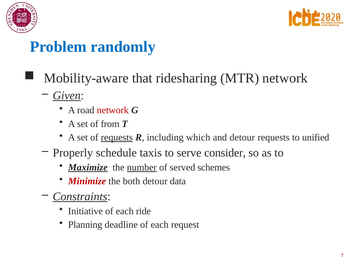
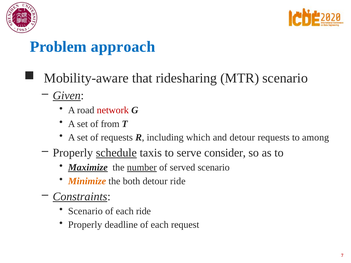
randomly: randomly -> approach
MTR network: network -> scenario
requests at (117, 138) underline: present -> none
unified: unified -> among
schedule underline: none -> present
served schemes: schemes -> scenario
Minimize colour: red -> orange
detour data: data -> ride
Initiative at (85, 211): Initiative -> Scenario
Planning at (85, 225): Planning -> Properly
